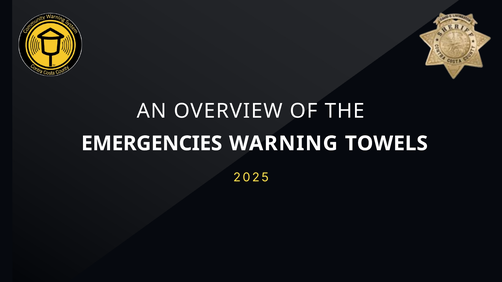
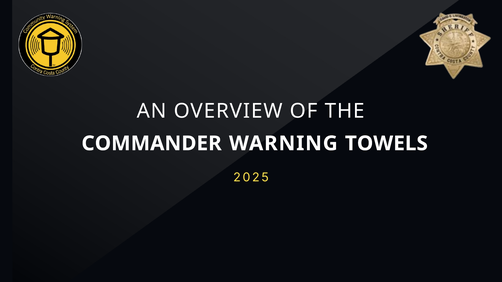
EMERGENCIES: EMERGENCIES -> COMMANDER
